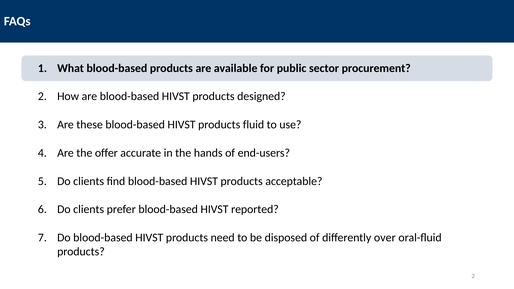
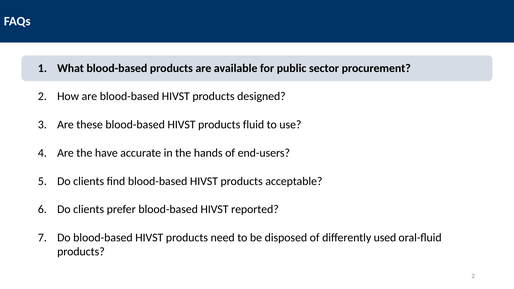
offer: offer -> have
over: over -> used
